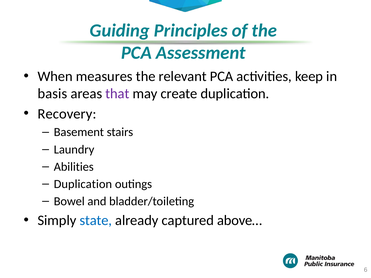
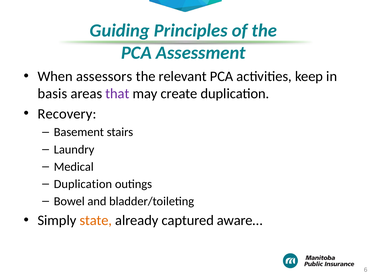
measures: measures -> assessors
Abilities: Abilities -> Medical
state colour: blue -> orange
above…: above… -> aware…
